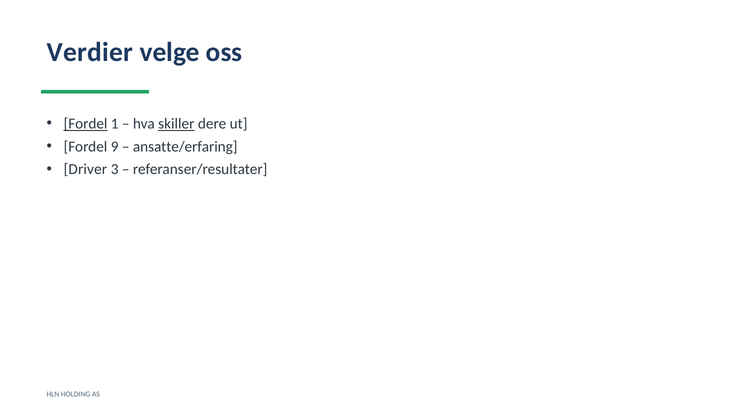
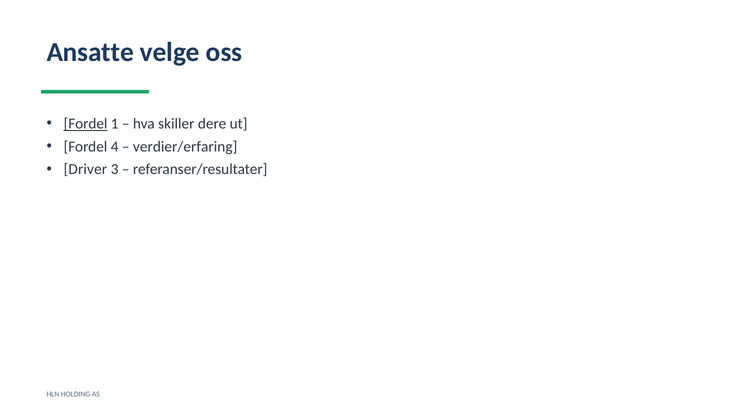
Verdier: Verdier -> Ansatte
skiller underline: present -> none
9: 9 -> 4
ansatte/erfaring: ansatte/erfaring -> verdier/erfaring
